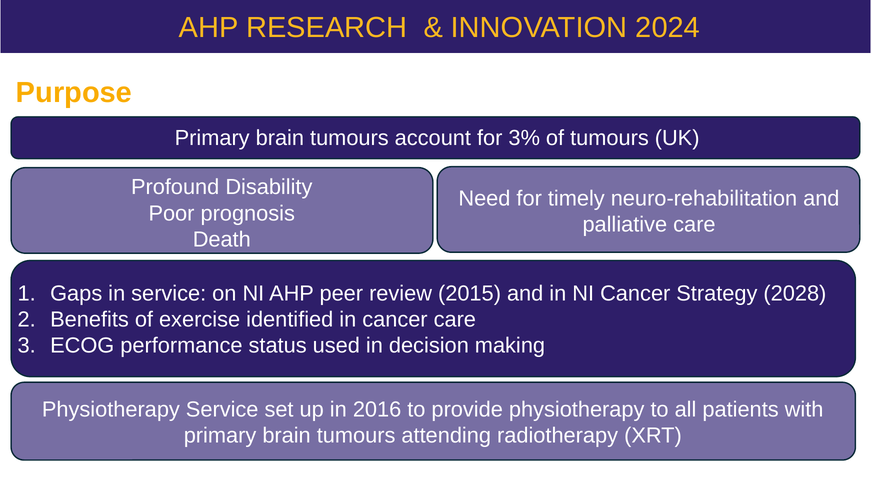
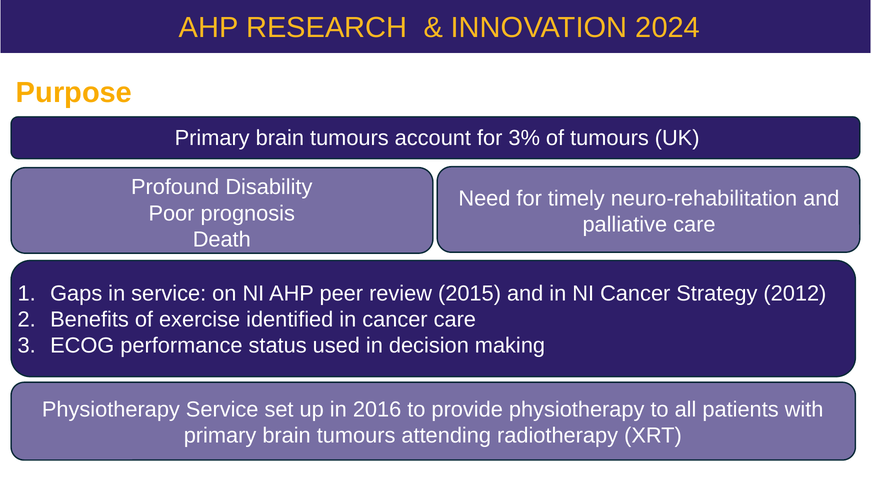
2028: 2028 -> 2012
